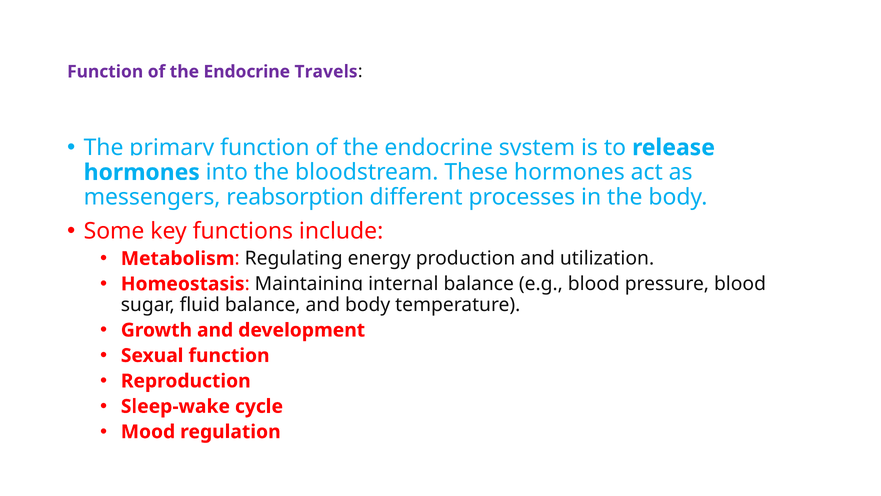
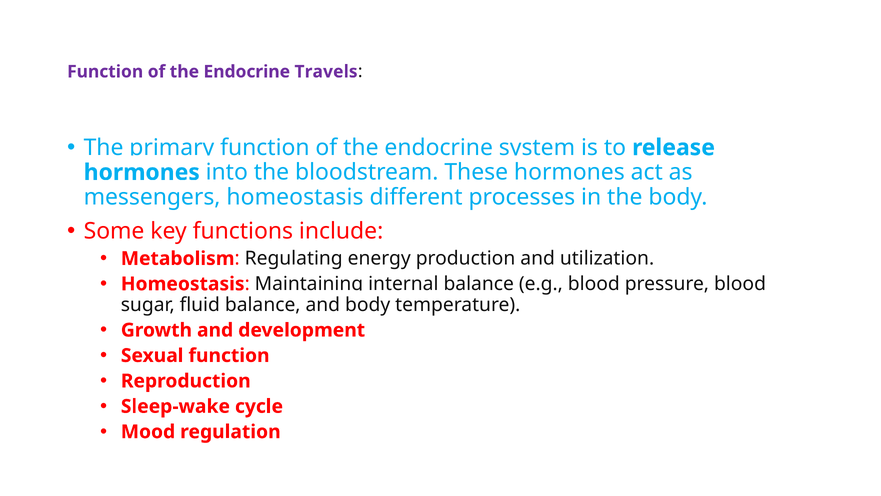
messengers reabsorption: reabsorption -> homeostasis
